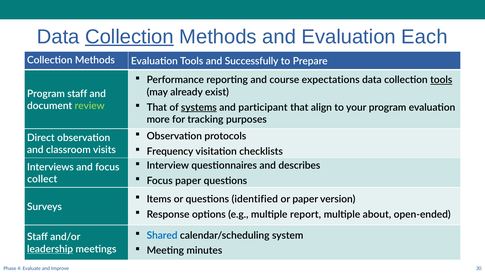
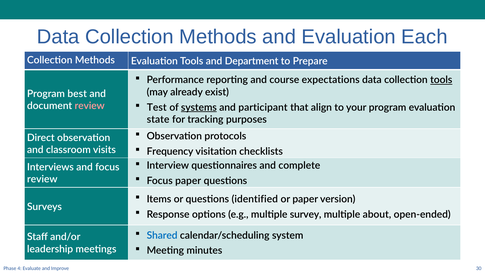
Collection at (129, 37) underline: present -> none
Successfully: Successfully -> Department
Program staff: staff -> best
review at (90, 106) colour: light green -> pink
That at (157, 107): That -> Test
more: more -> state
describes: describes -> complete
collect at (42, 179): collect -> review
report: report -> survey
leadership underline: present -> none
